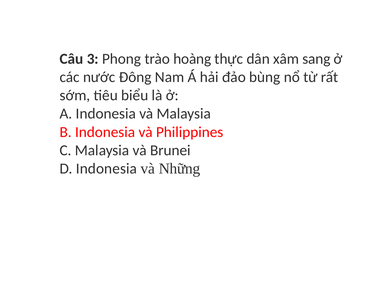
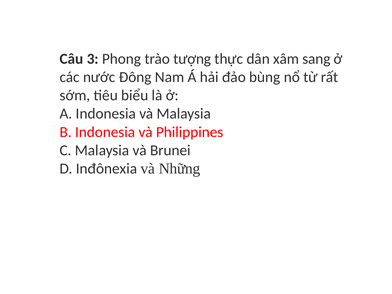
hoàng: hoàng -> tượng
D Indonesia: Indonesia -> Inđônexia
